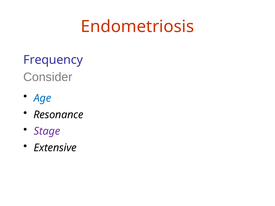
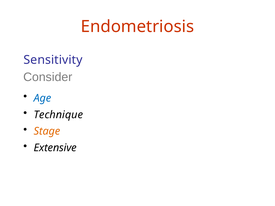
Frequency: Frequency -> Sensitivity
Resonance: Resonance -> Technique
Stage colour: purple -> orange
